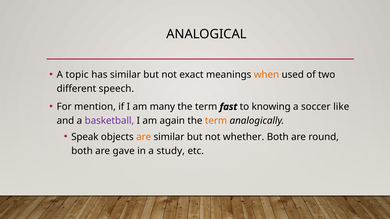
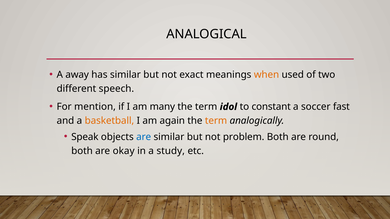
topic: topic -> away
fast: fast -> idol
knowing: knowing -> constant
like: like -> fast
basketball colour: purple -> orange
are at (144, 137) colour: orange -> blue
whether: whether -> problem
gave: gave -> okay
